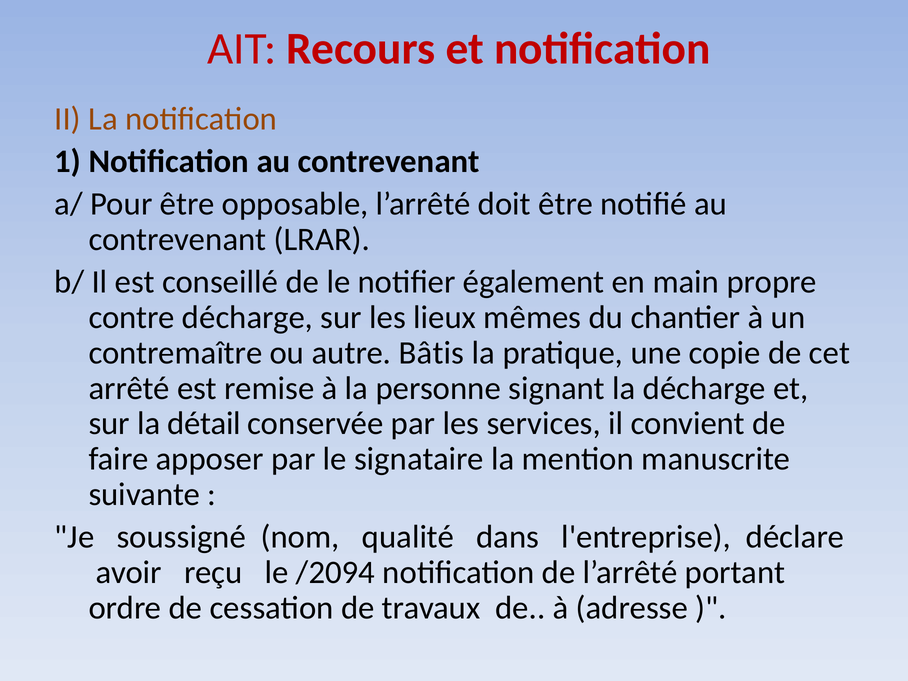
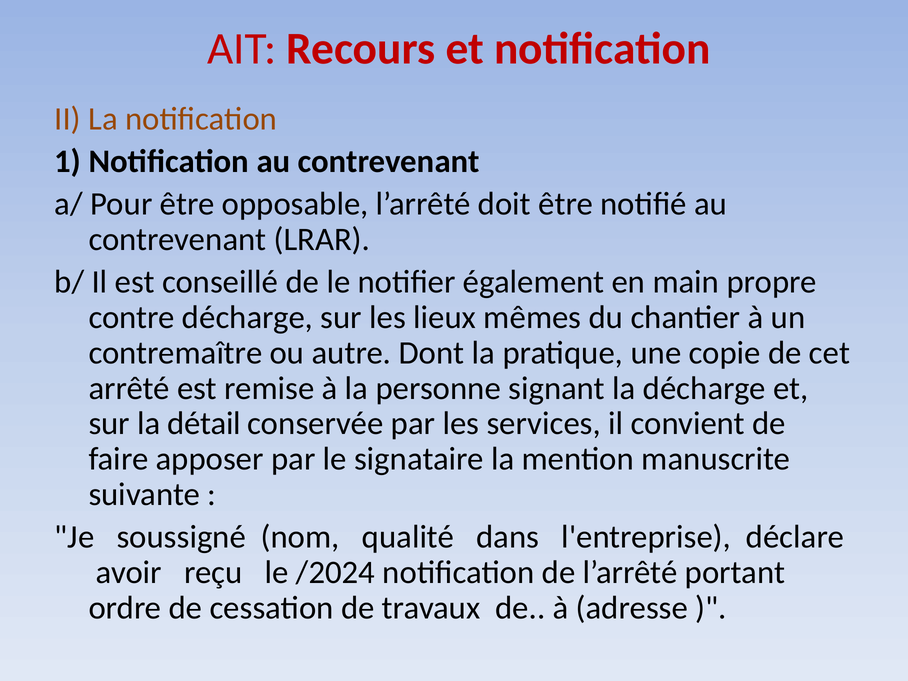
Bâtis: Bâtis -> Dont
/2094: /2094 -> /2024
